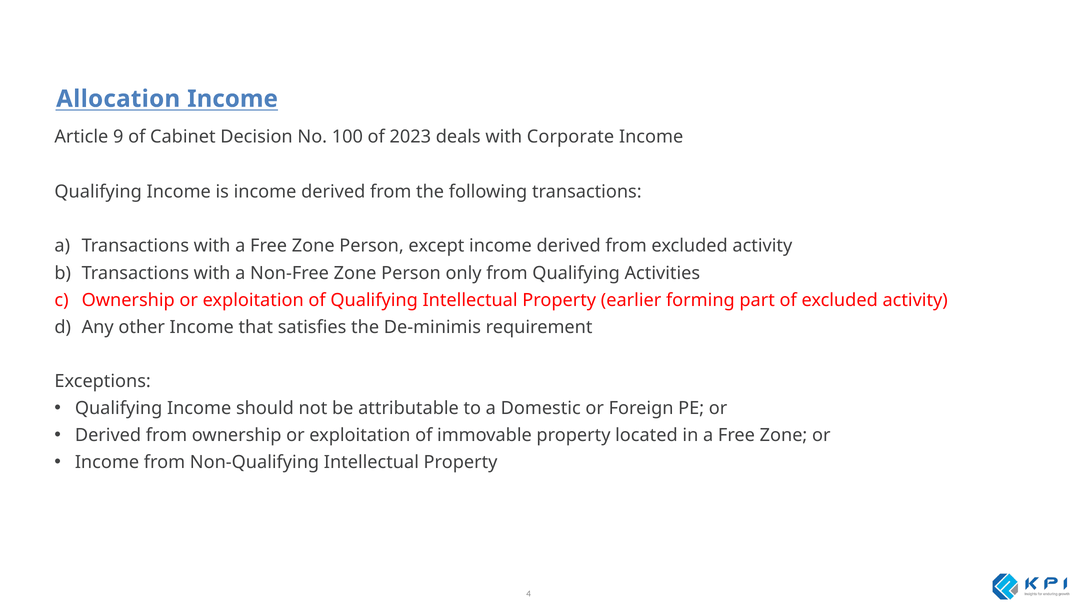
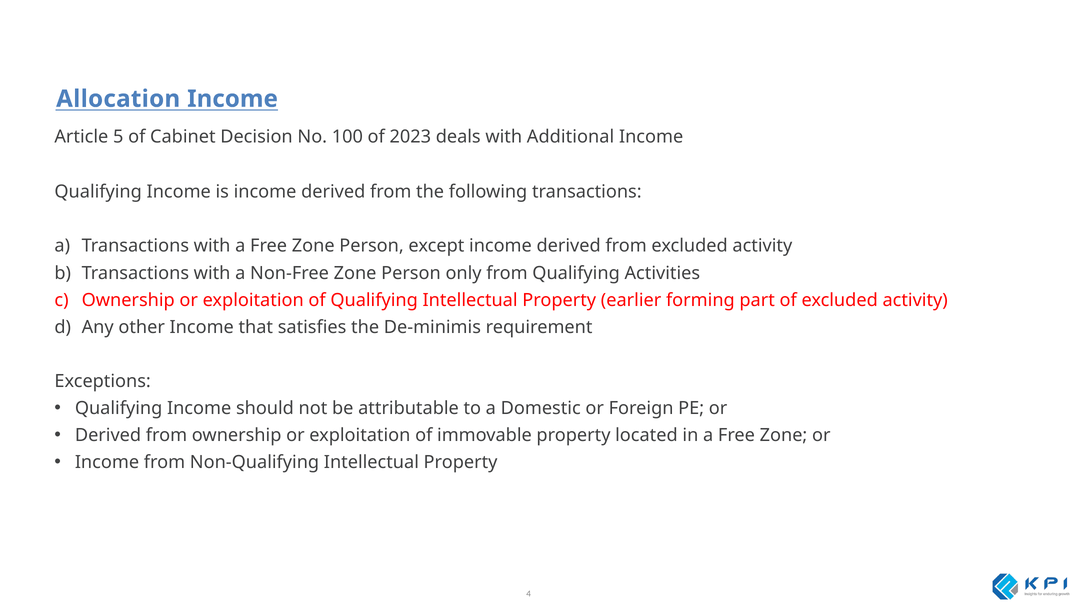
9: 9 -> 5
Corporate: Corporate -> Additional
